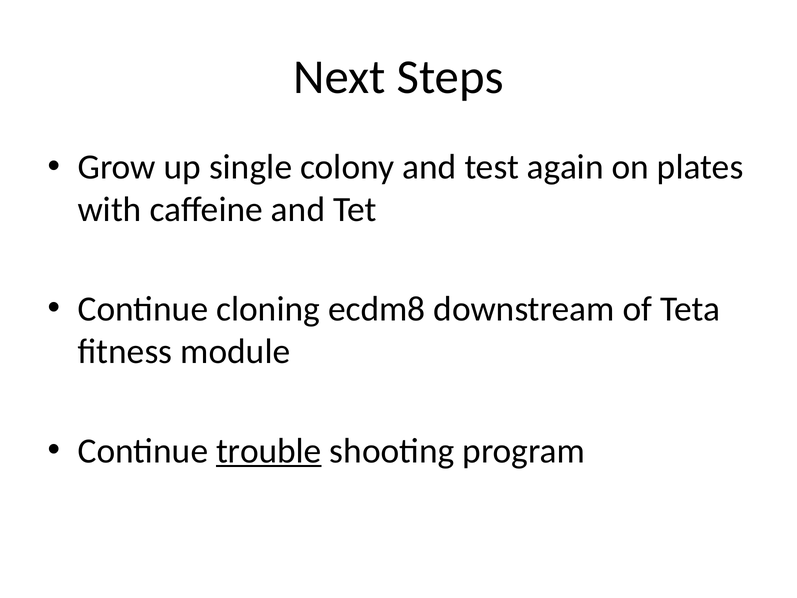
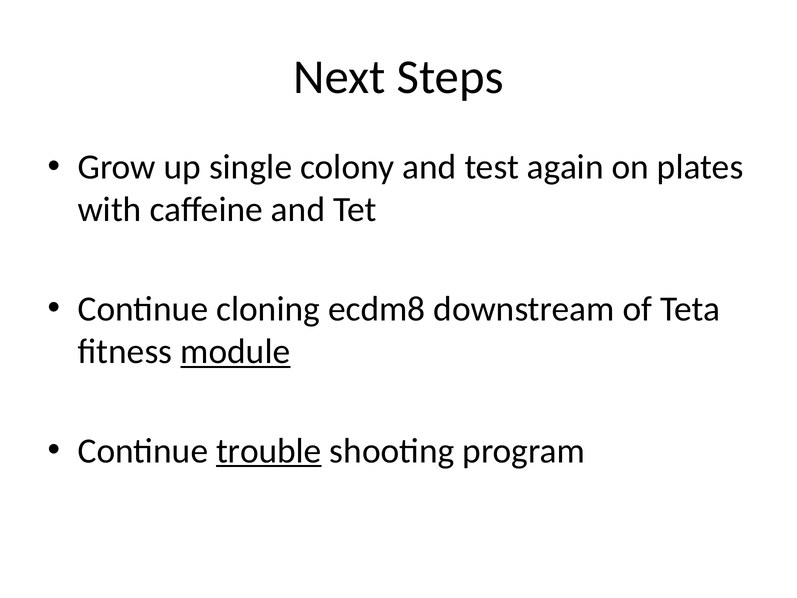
module underline: none -> present
